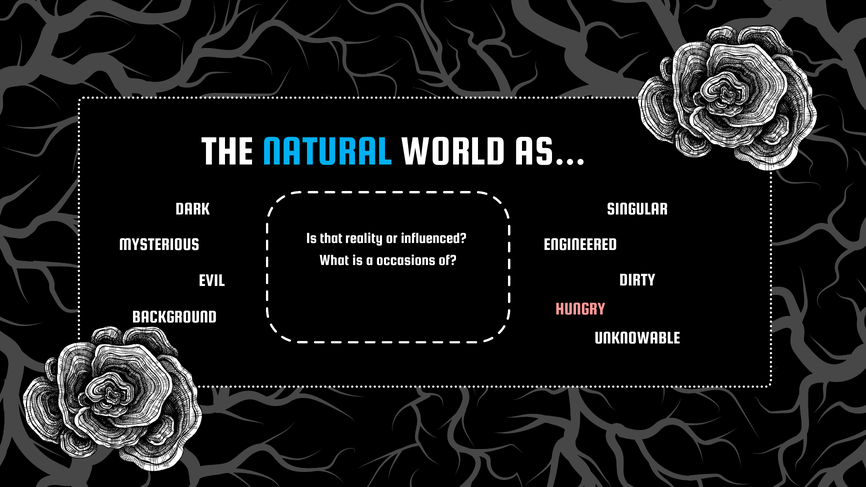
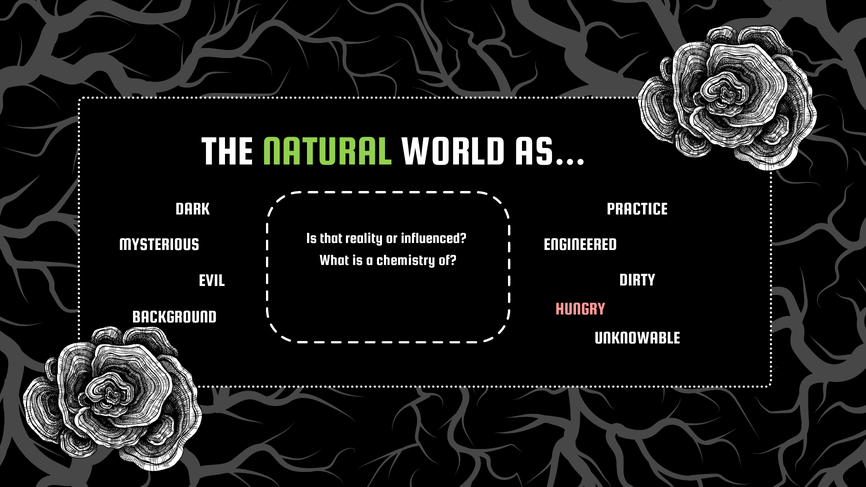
NATURAL colour: light blue -> light green
SINGULAR: SINGULAR -> PRACTICE
occasions: occasions -> chemistry
